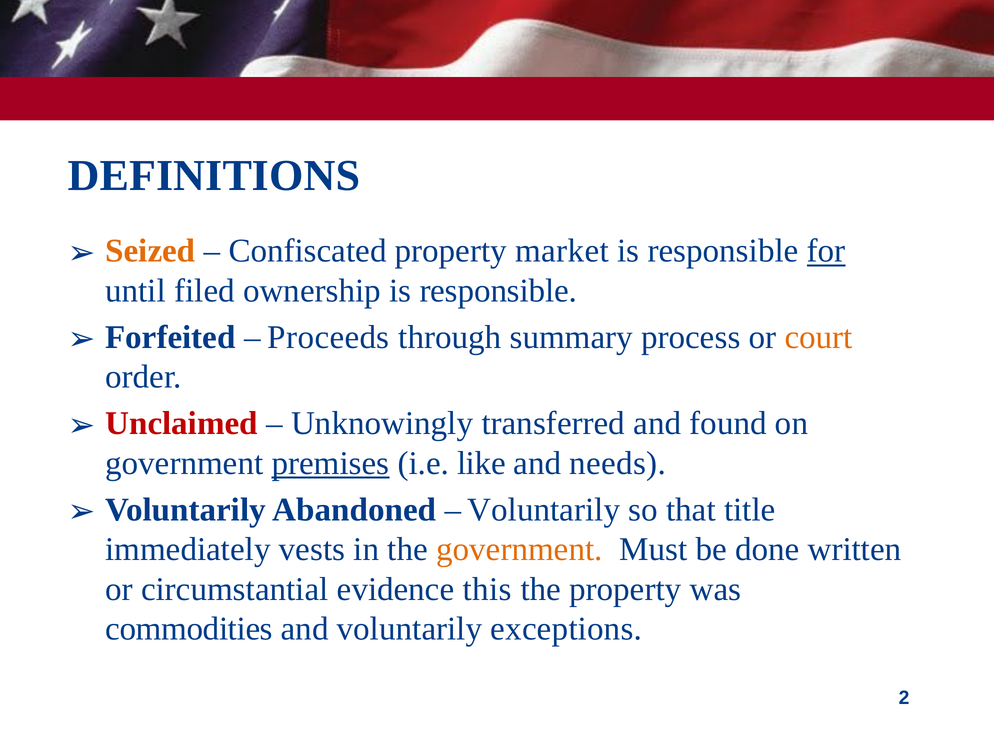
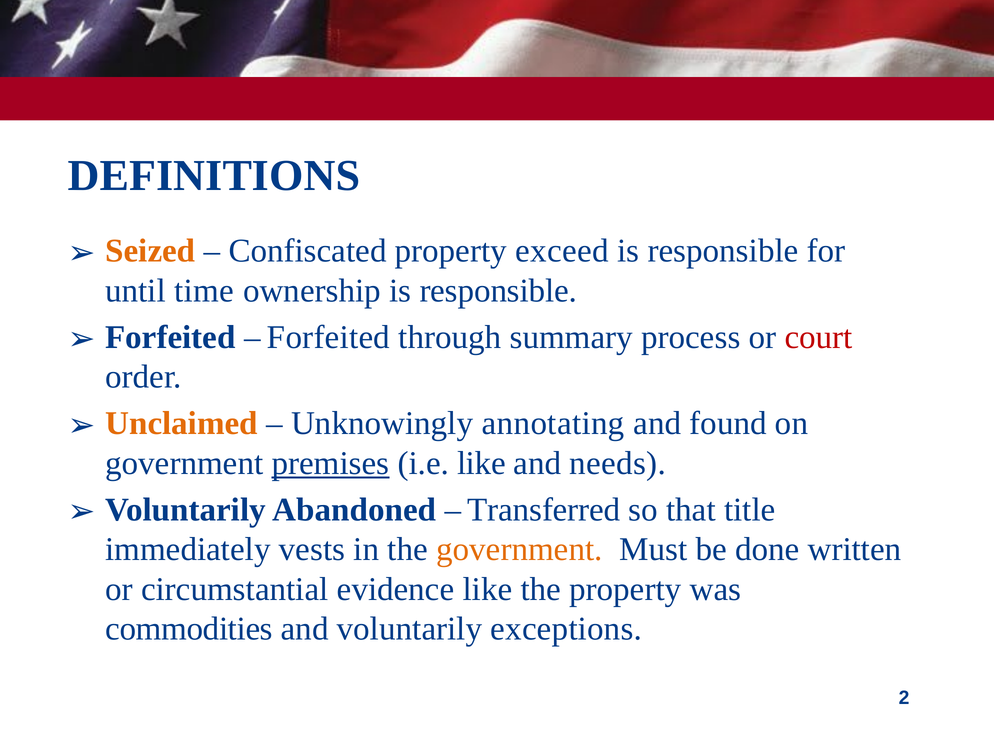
market: market -> exceed
for underline: present -> none
filed: filed -> time
Proceeds at (328, 337): Proceeds -> Forfeited
court colour: orange -> red
Unclaimed colour: red -> orange
transferred: transferred -> annotating
Voluntarily at (544, 509): Voluntarily -> Transferred
evidence this: this -> like
